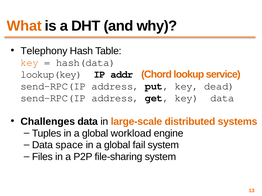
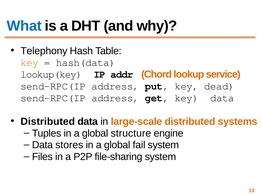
What colour: orange -> blue
Challenges at (48, 122): Challenges -> Distributed
workload: workload -> structure
space: space -> stores
